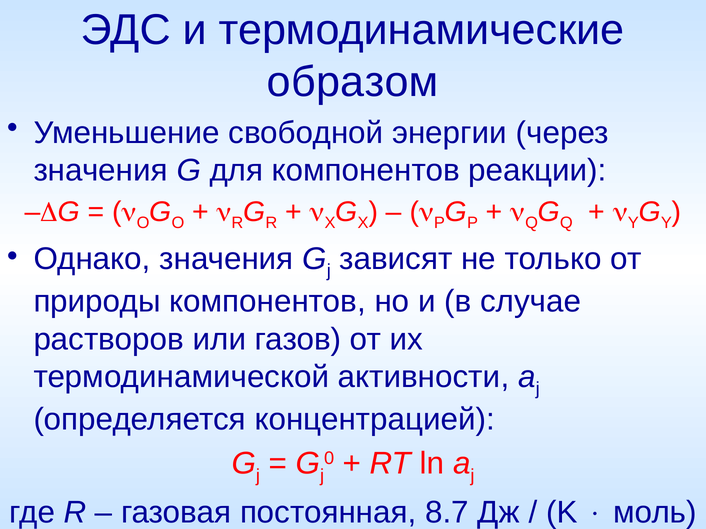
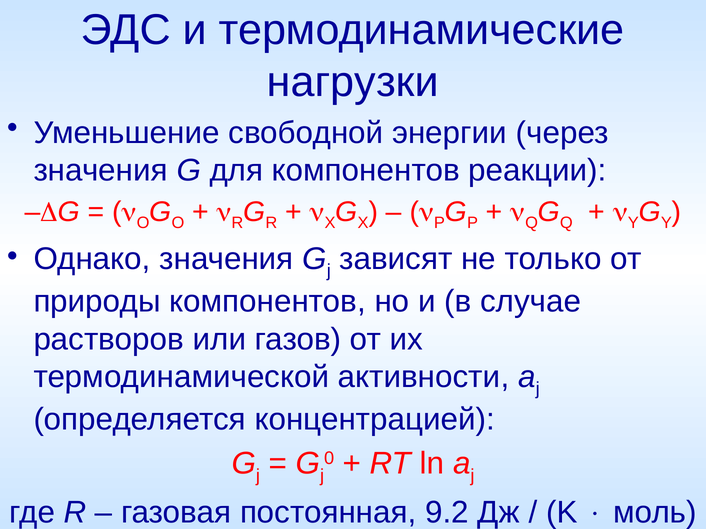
образом: образом -> нагрузки
8.7: 8.7 -> 9.2
